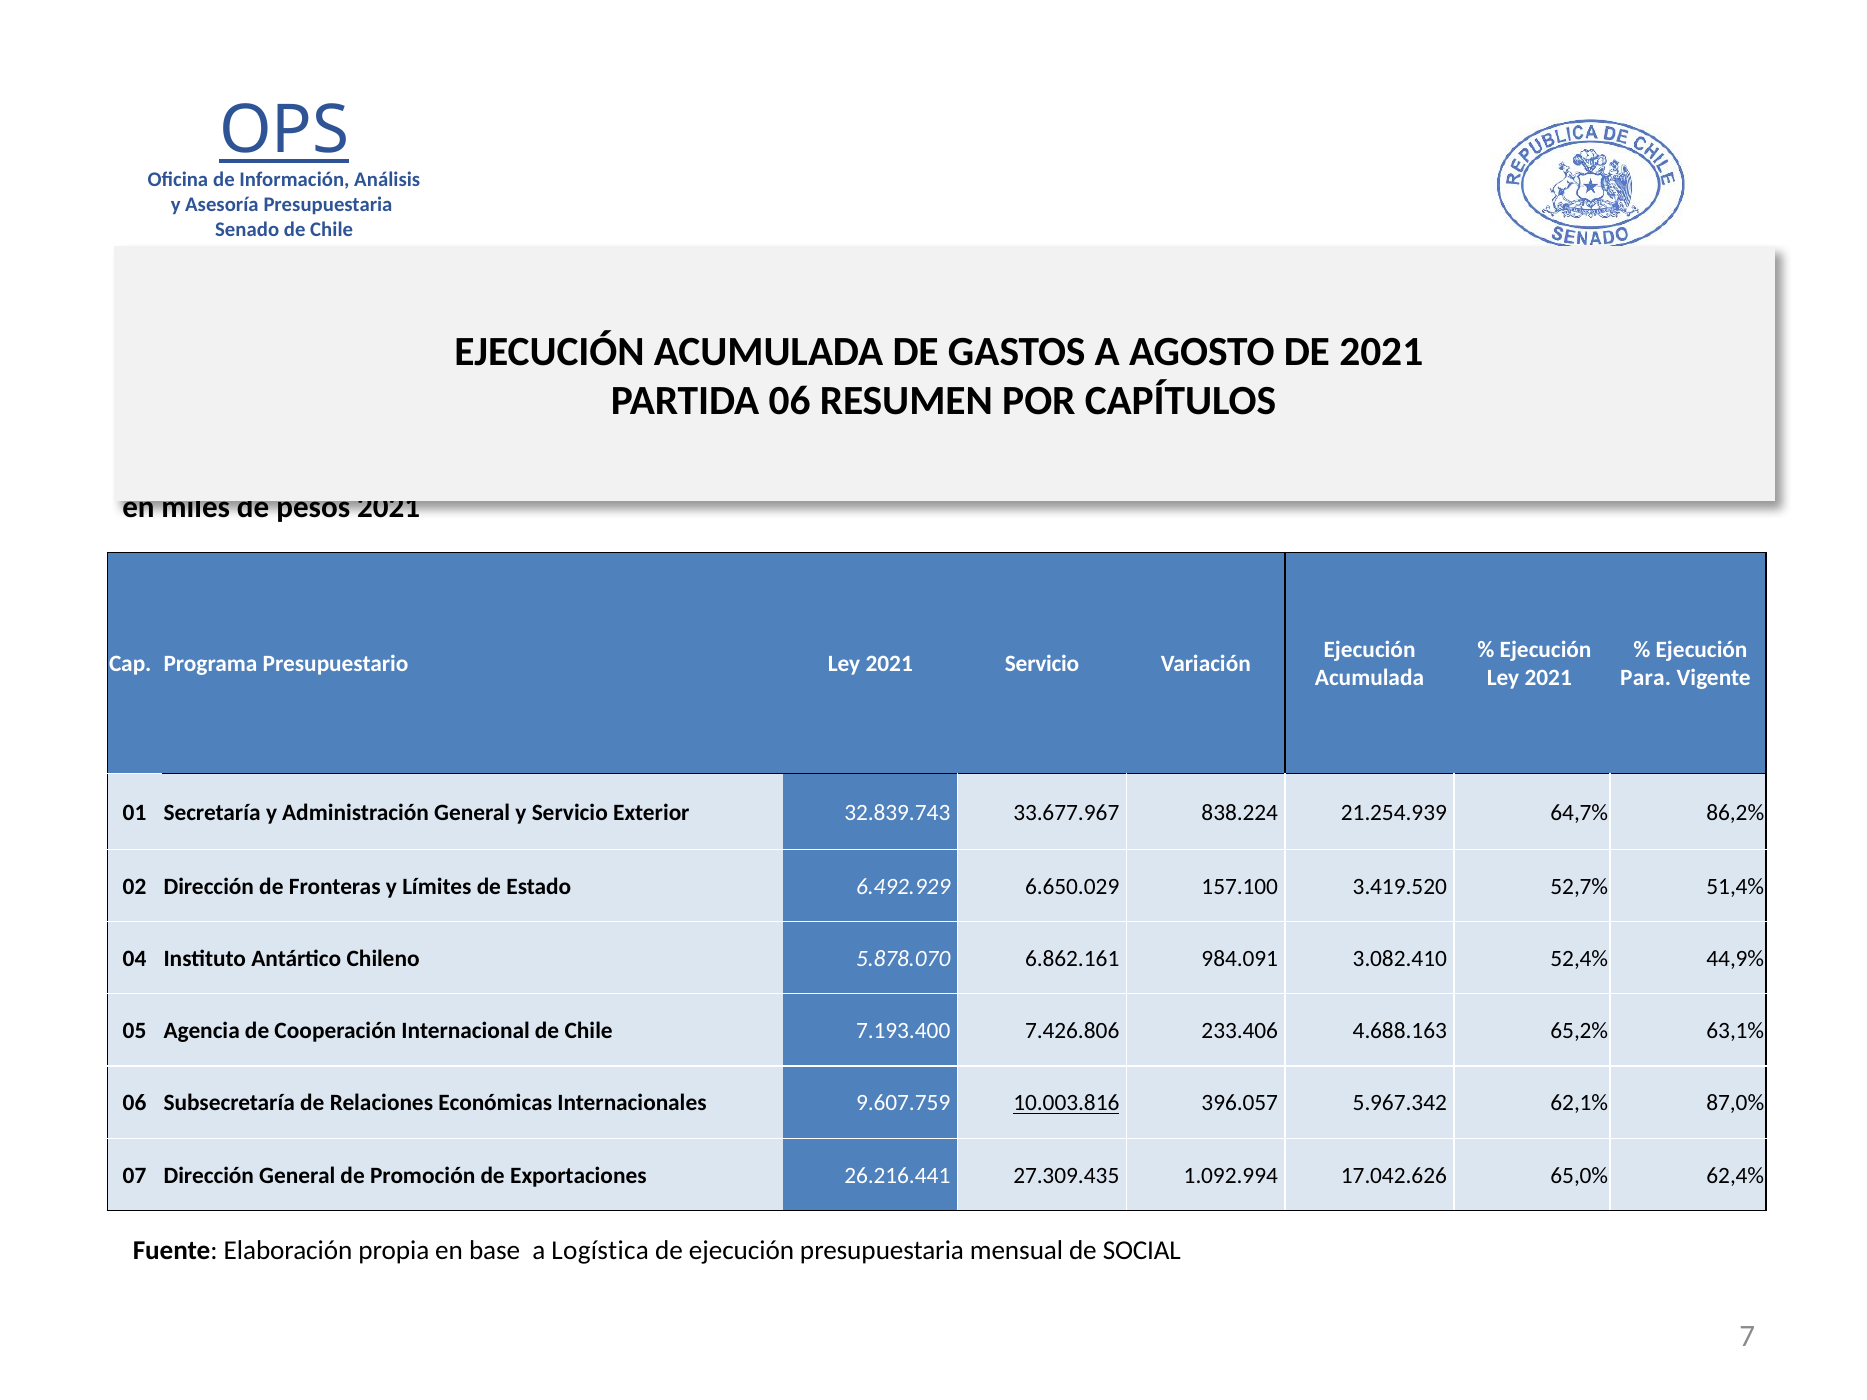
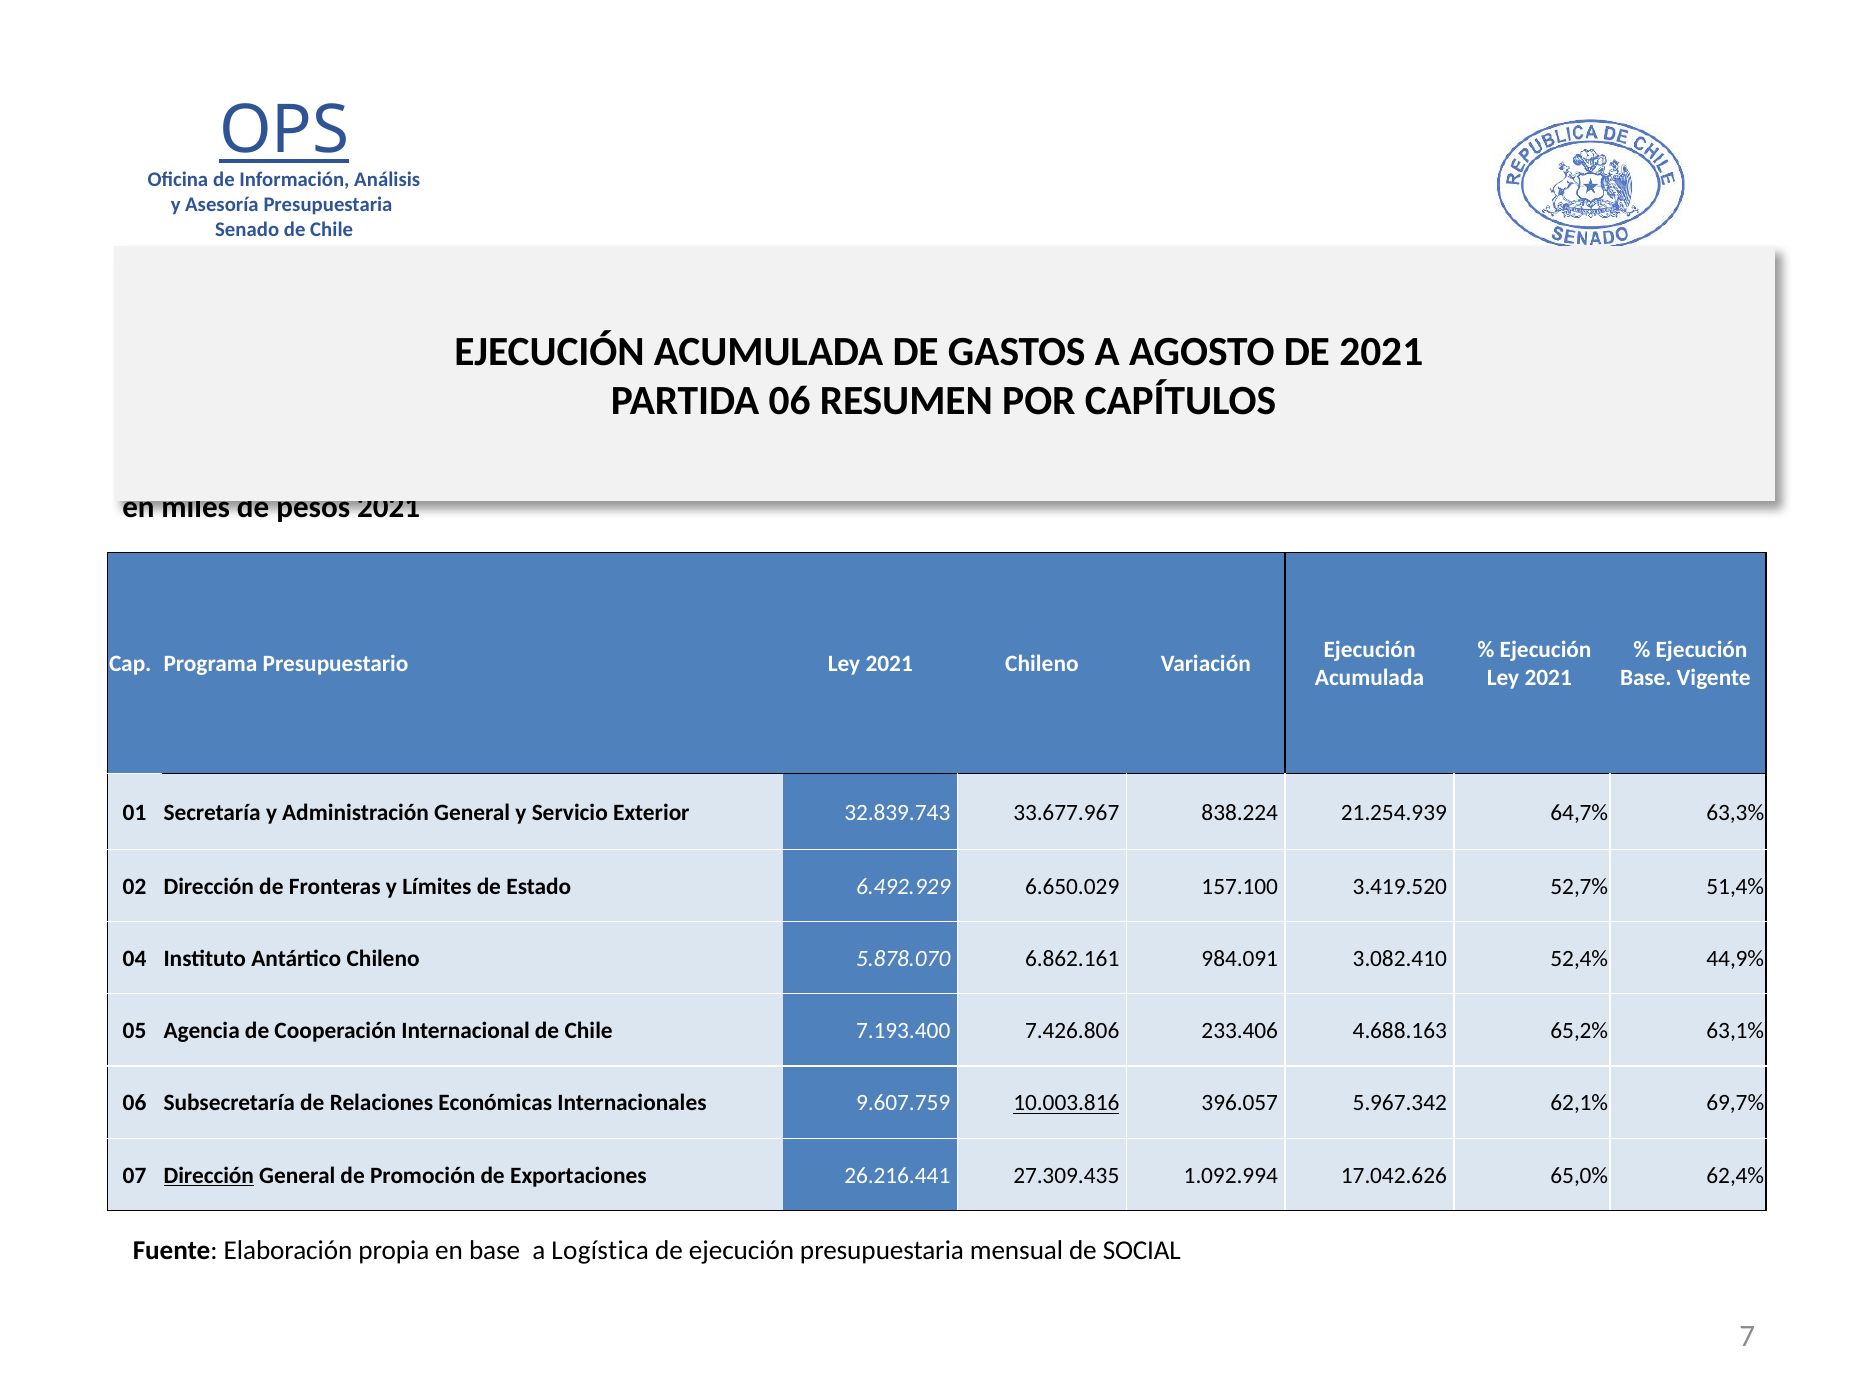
2021 Servicio: Servicio -> Chileno
Para at (1646, 678): Para -> Base
86,2%: 86,2% -> 63,3%
87,0%: 87,0% -> 69,7%
Dirección at (209, 1176) underline: none -> present
